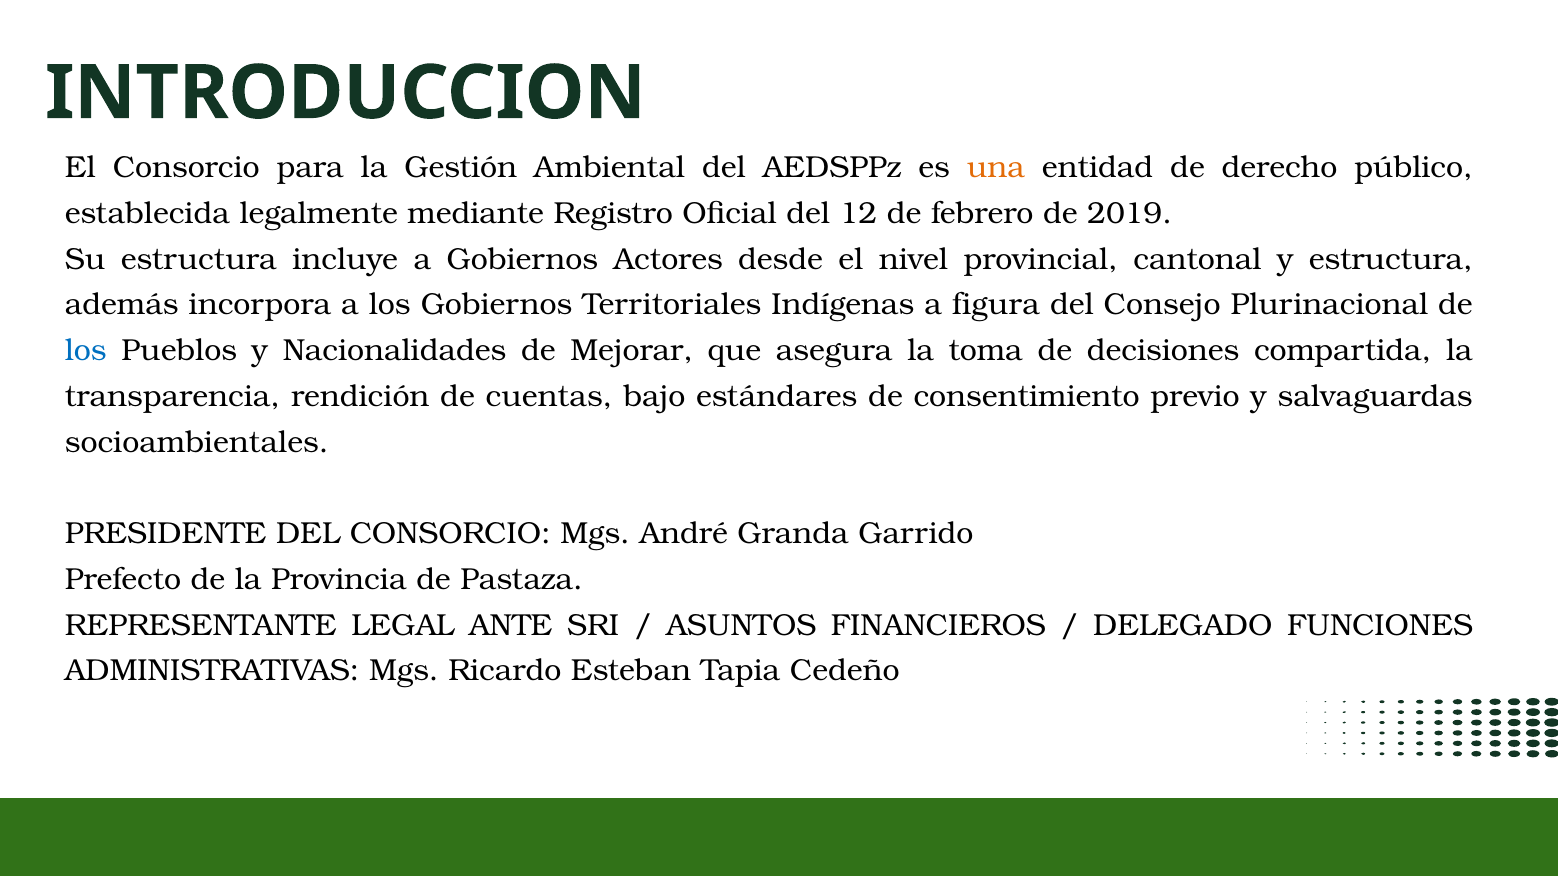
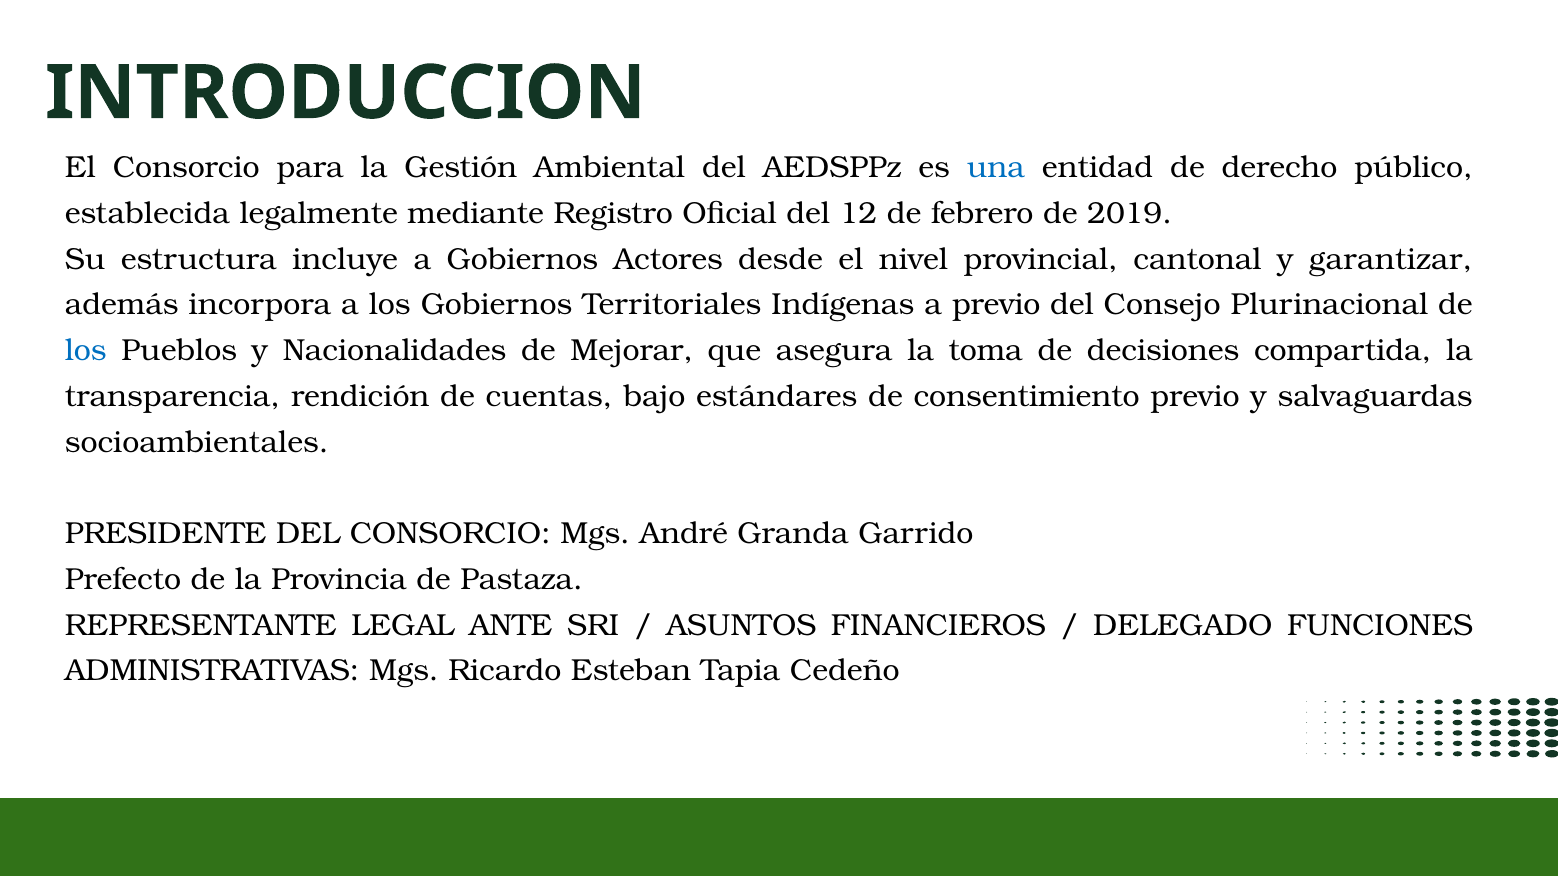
una colour: orange -> blue
y estructura: estructura -> garantizar
a figura: figura -> previo
